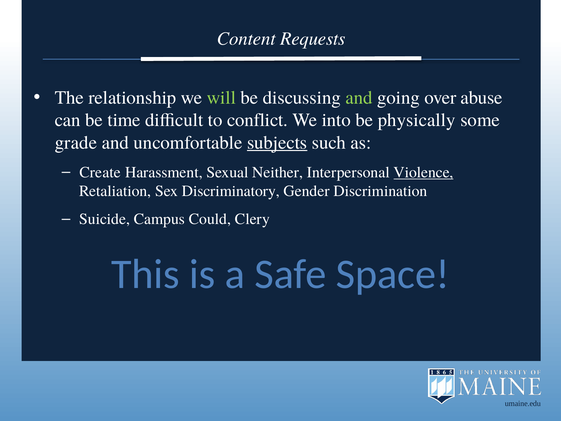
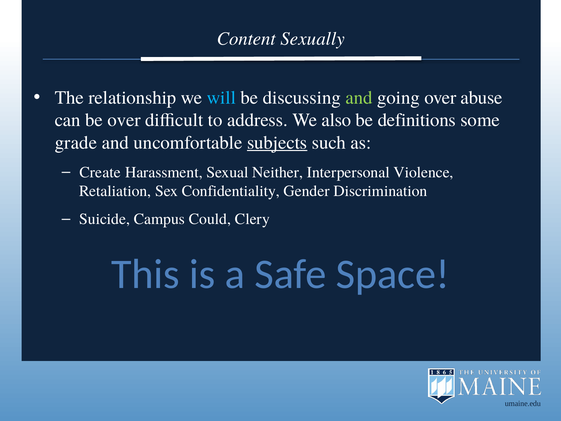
Requests: Requests -> Sexually
will colour: light green -> light blue
be time: time -> over
conflict: conflict -> address
into: into -> also
physically: physically -> definitions
Violence underline: present -> none
Discriminatory: Discriminatory -> Confidentiality
